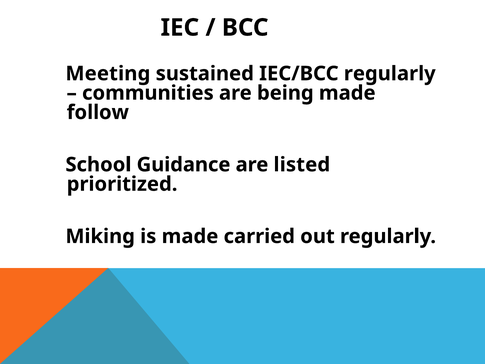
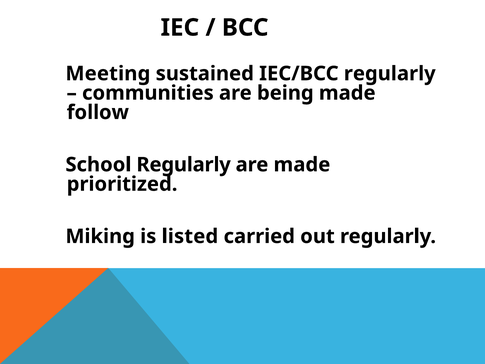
School Guidance: Guidance -> Regularly
are listed: listed -> made
is made: made -> listed
